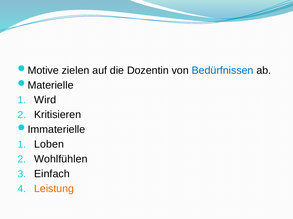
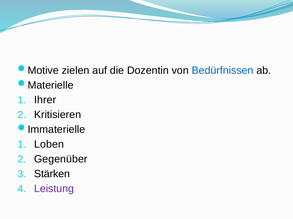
Wird: Wird -> Ihrer
Wohlfühlen: Wohlfühlen -> Gegenüber
Einfach: Einfach -> Stärken
Leistung colour: orange -> purple
